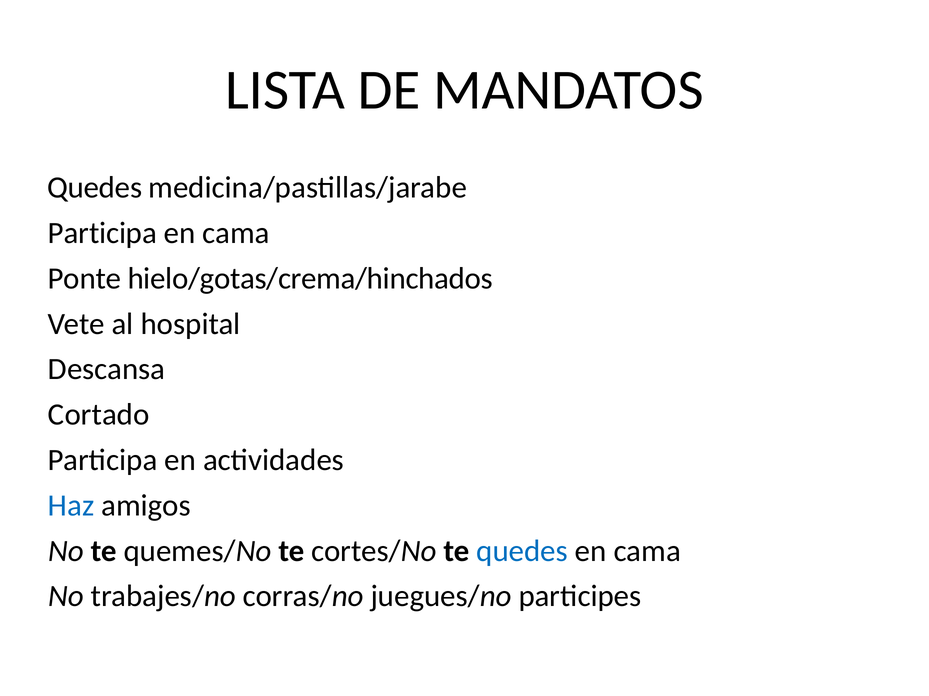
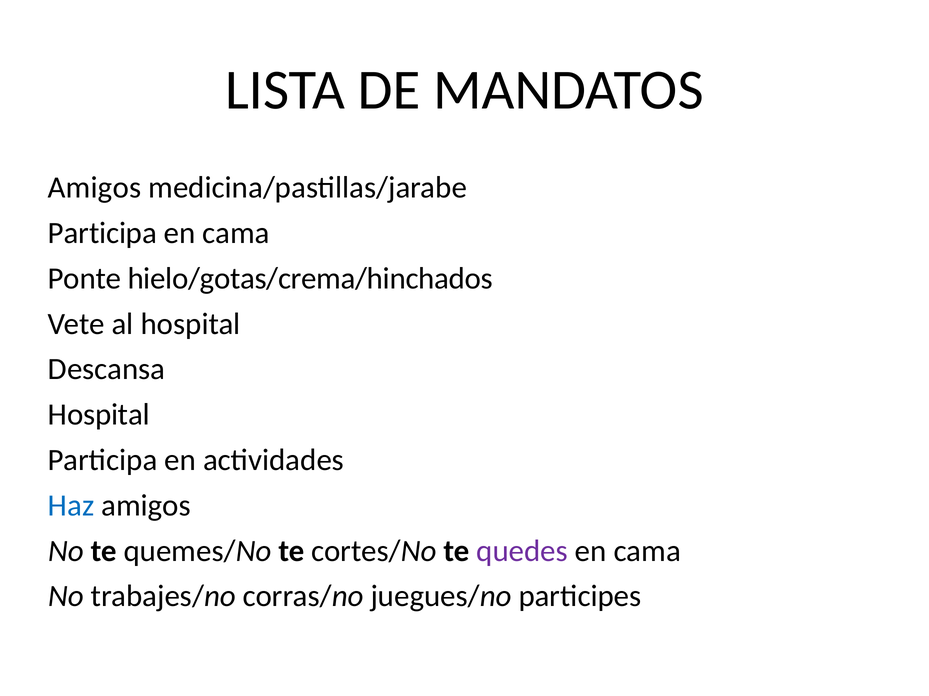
Quedes at (95, 188): Quedes -> Amigos
Cortado at (99, 415): Cortado -> Hospital
quedes at (522, 551) colour: blue -> purple
